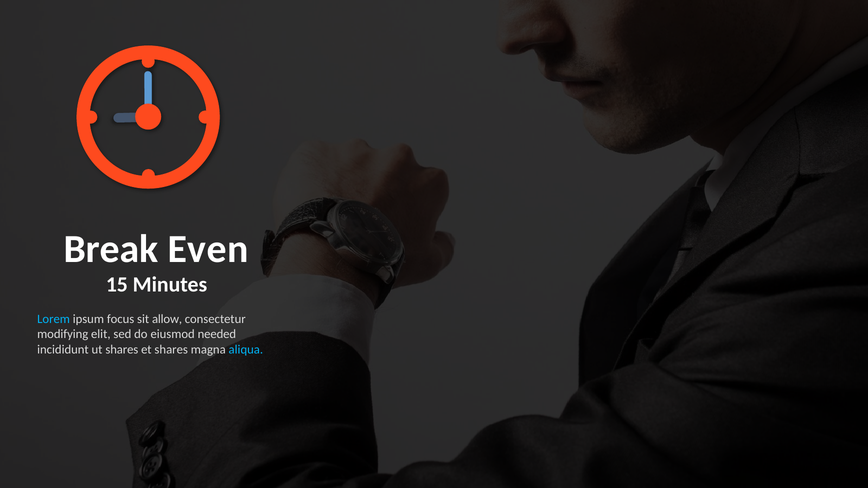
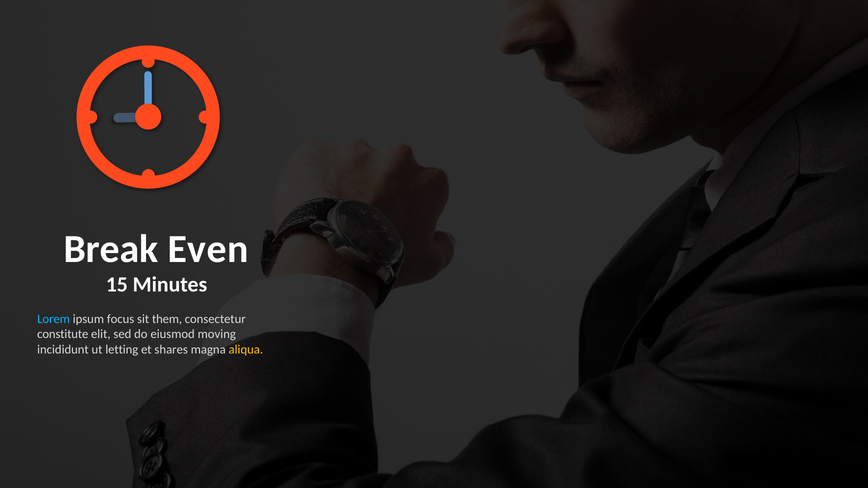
allow: allow -> them
modifying: modifying -> constitute
needed: needed -> moving
ut shares: shares -> letting
aliqua colour: light blue -> yellow
